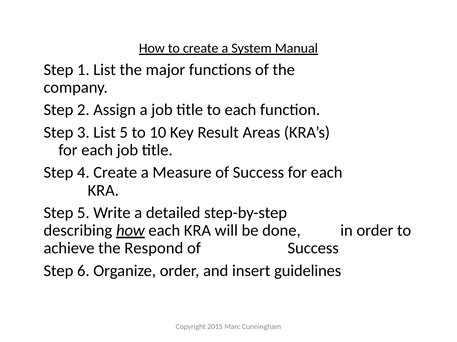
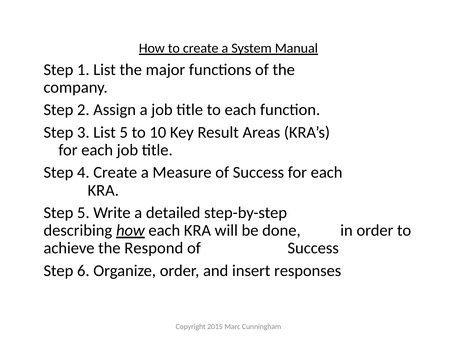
guidelines: guidelines -> responses
